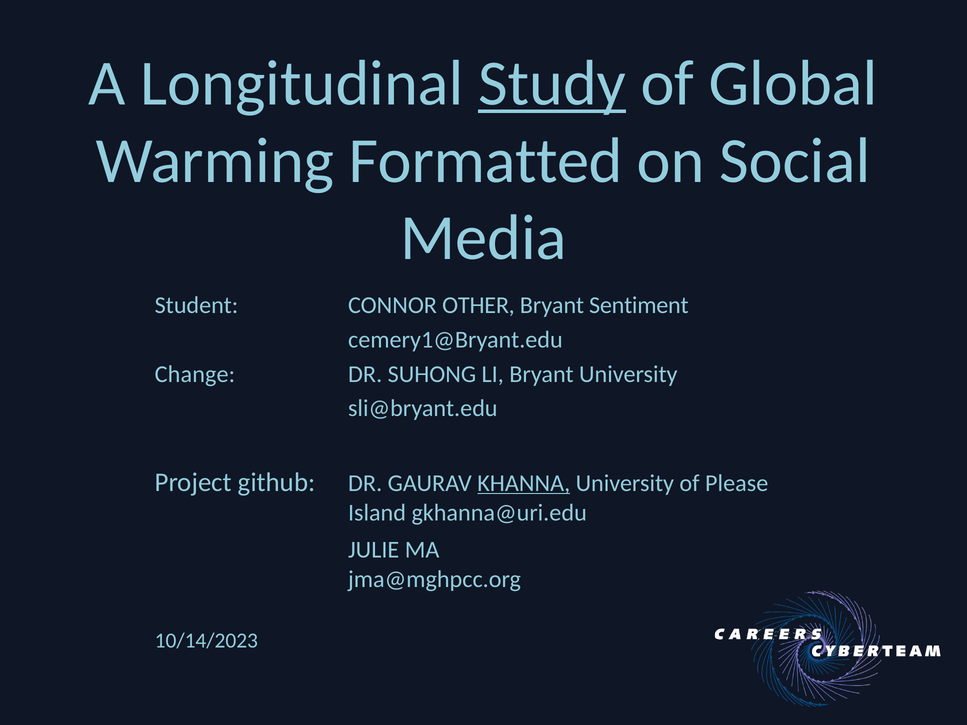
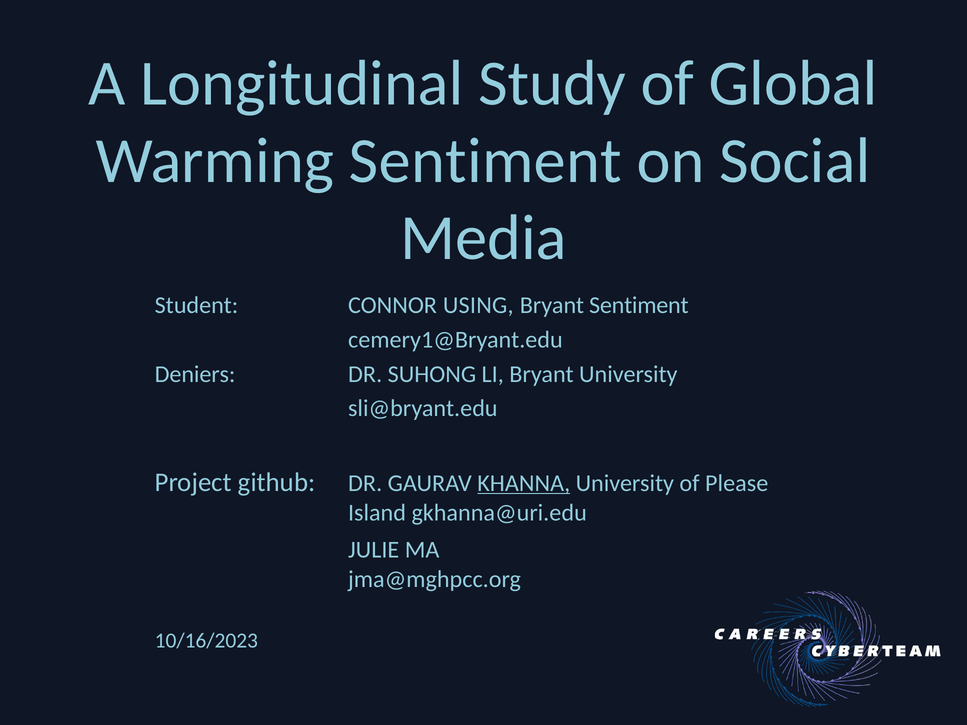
Study underline: present -> none
Warming Formatted: Formatted -> Sentiment
OTHER: OTHER -> USING
Change: Change -> Deniers
10/14/2023: 10/14/2023 -> 10/16/2023
